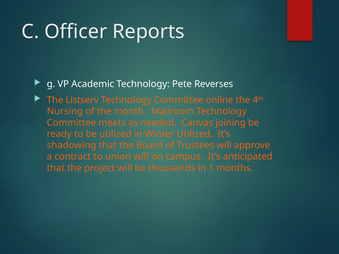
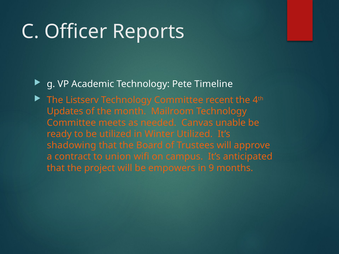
Reverses: Reverses -> Timeline
online: online -> recent
Nursing: Nursing -> Updates
joining: joining -> unable
thousands: thousands -> empowers
1: 1 -> 9
